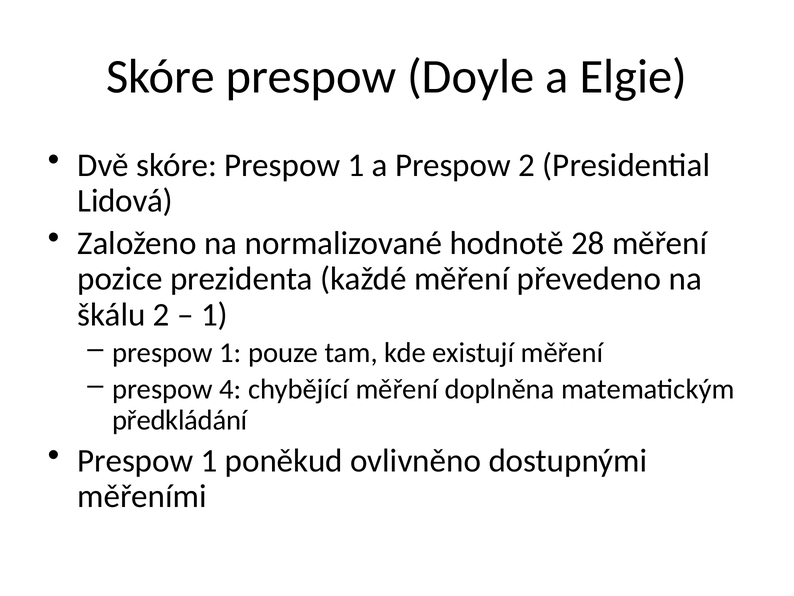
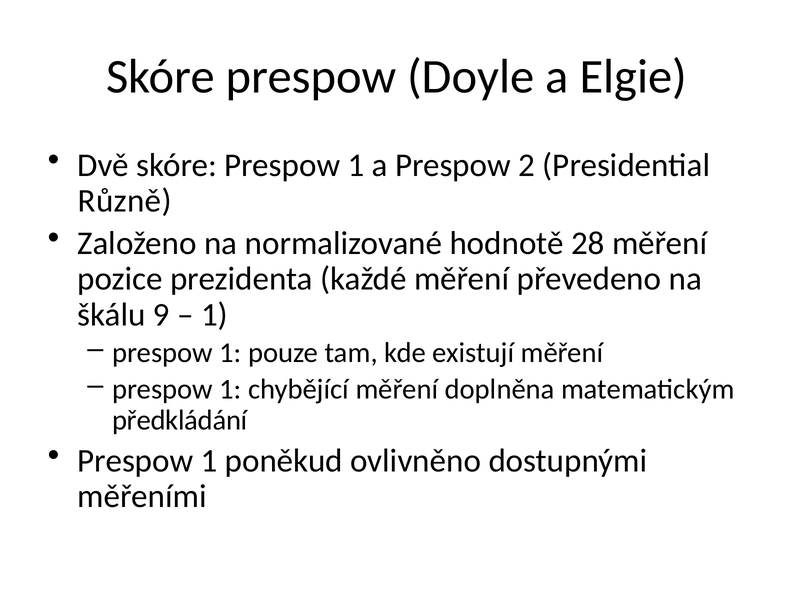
Lidová: Lidová -> Různě
škálu 2: 2 -> 9
4 at (230, 389): 4 -> 1
